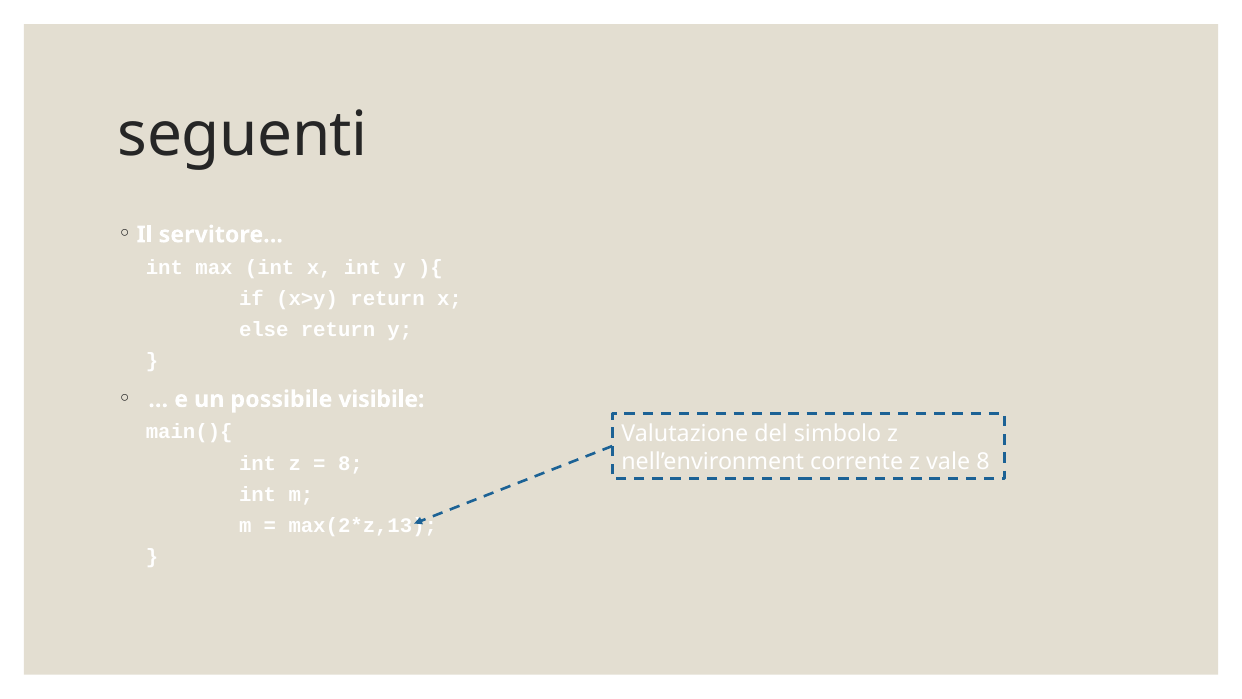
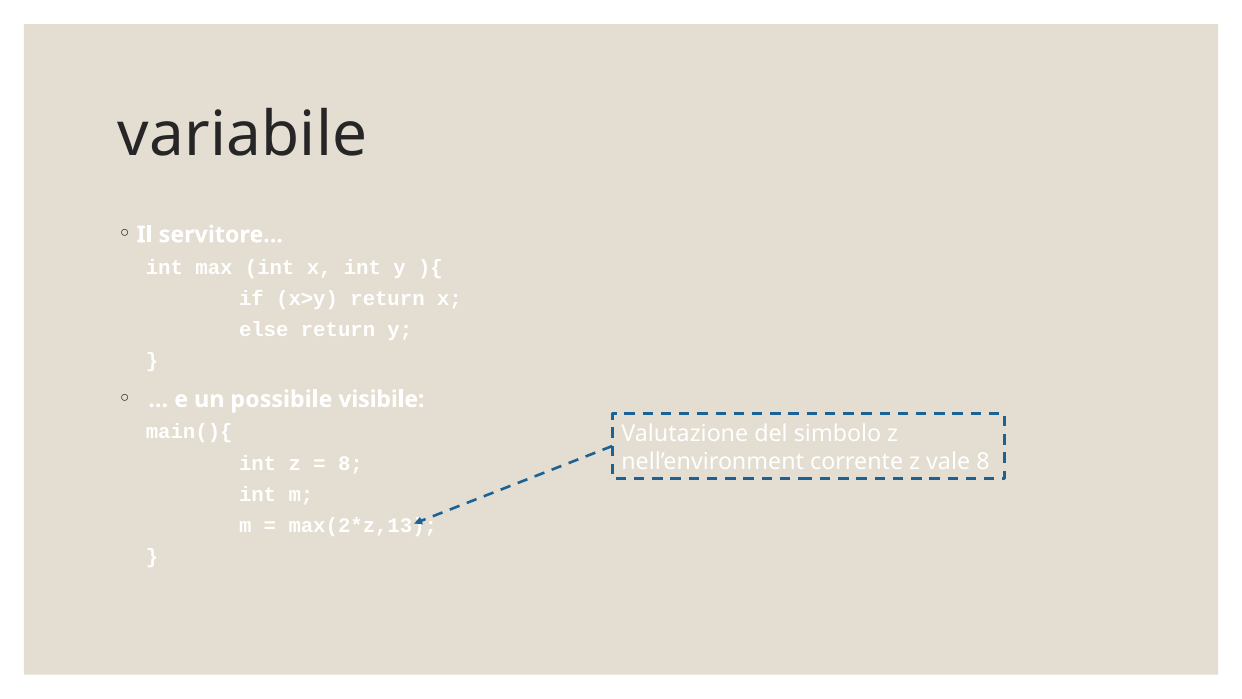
seguenti: seguenti -> variabile
